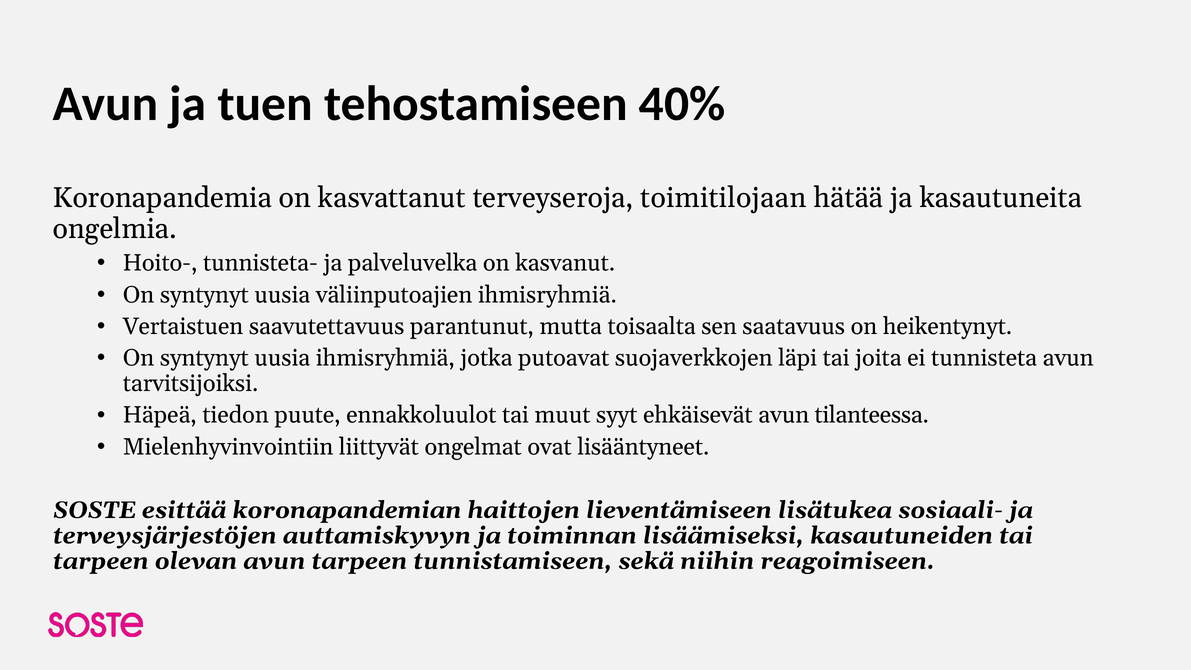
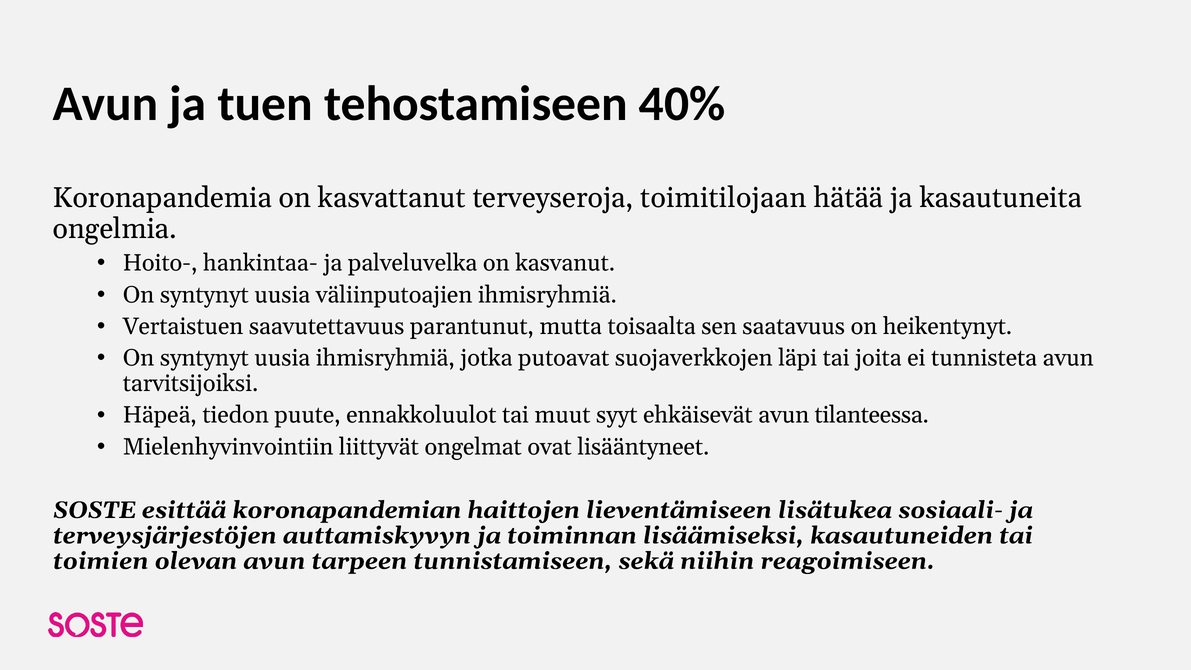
tunnisteta-: tunnisteta- -> hankintaa-
tarpeen at (101, 561): tarpeen -> toimien
